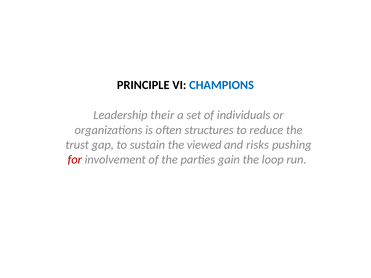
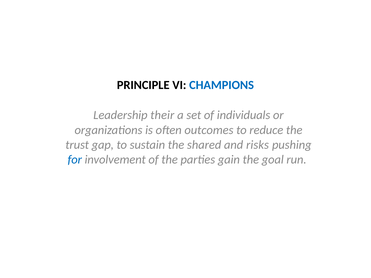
structures: structures -> outcomes
viewed: viewed -> shared
for colour: red -> blue
loop: loop -> goal
